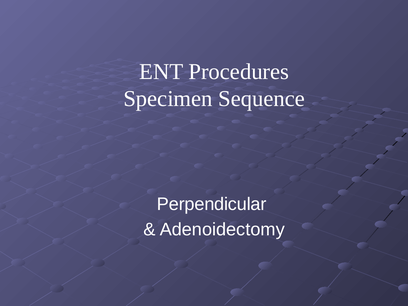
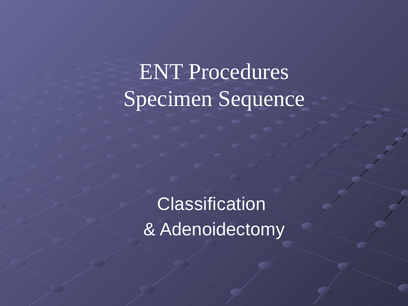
Perpendicular: Perpendicular -> Classification
